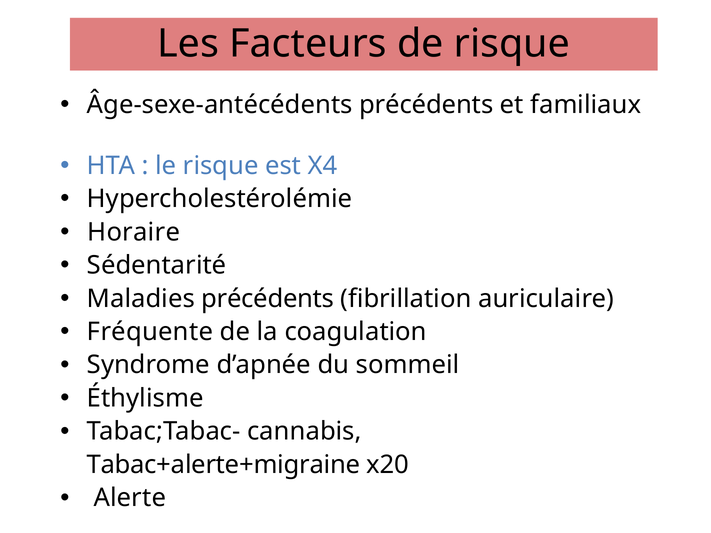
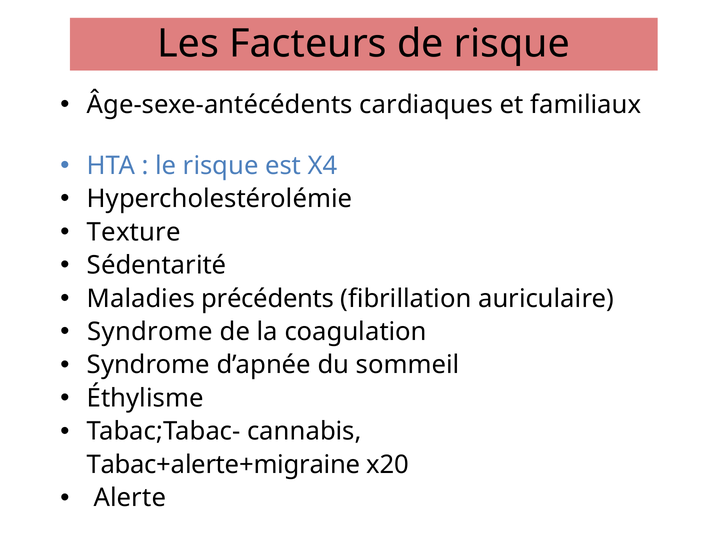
Âge-sexe-antécédents précédents: précédents -> cardiaques
Horaire: Horaire -> Texture
Fréquente at (150, 332): Fréquente -> Syndrome
